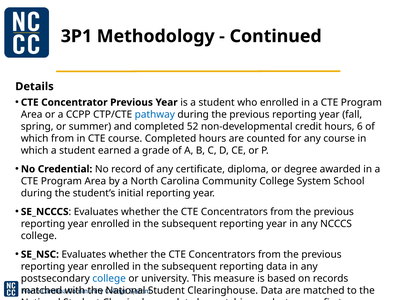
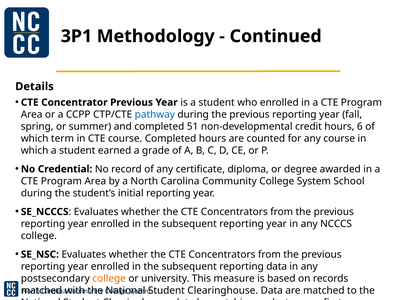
52: 52 -> 51
which from: from -> term
college at (109, 278) colour: blue -> orange
